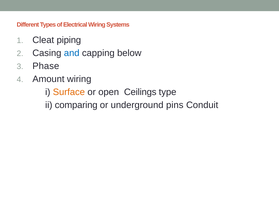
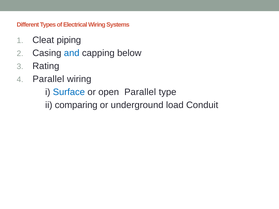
Phase: Phase -> Rating
Amount at (48, 79): Amount -> Parallel
Surface colour: orange -> blue
open Ceilings: Ceilings -> Parallel
pins: pins -> load
